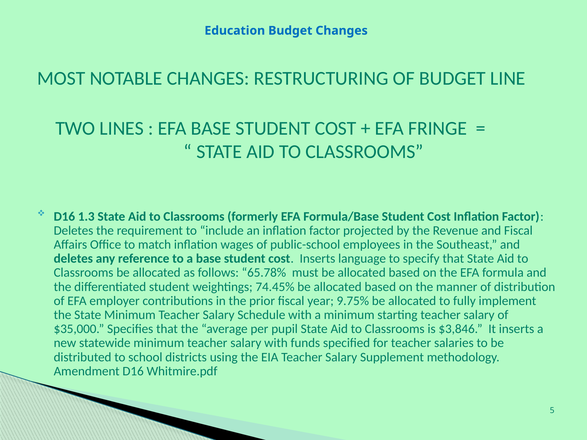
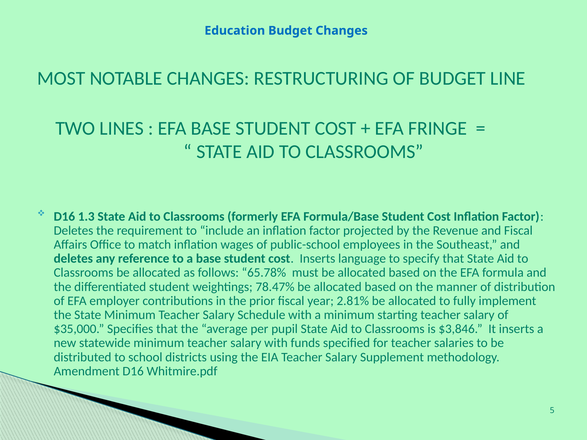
74.45%: 74.45% -> 78.47%
9.75%: 9.75% -> 2.81%
